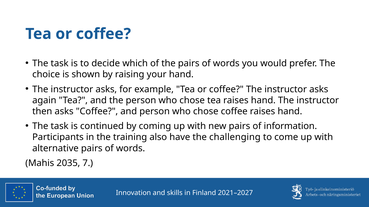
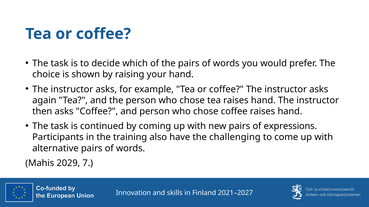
information: information -> expressions
2035: 2035 -> 2029
